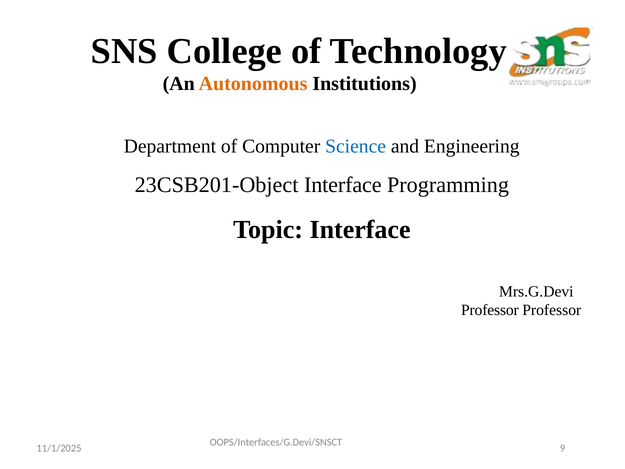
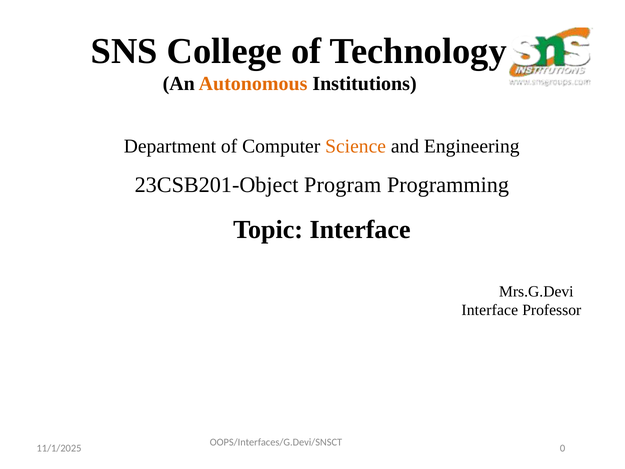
Science colour: blue -> orange
23CSB201-Object Interface: Interface -> Program
Professor at (490, 310): Professor -> Interface
9: 9 -> 0
